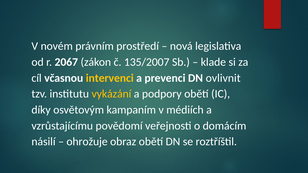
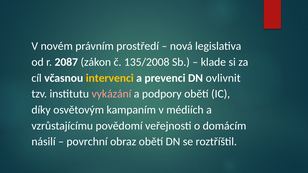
2067: 2067 -> 2087
135/2007: 135/2007 -> 135/2008
vykázání colour: yellow -> pink
ohrožuje: ohrožuje -> povrchní
